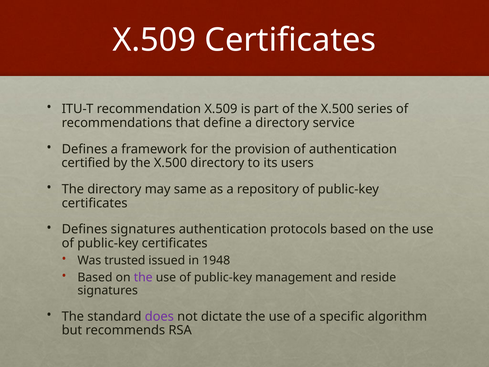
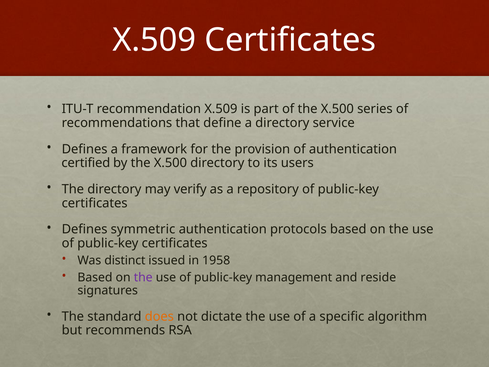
same: same -> verify
Defines signatures: signatures -> symmetric
trusted: trusted -> distinct
1948: 1948 -> 1958
does colour: purple -> orange
